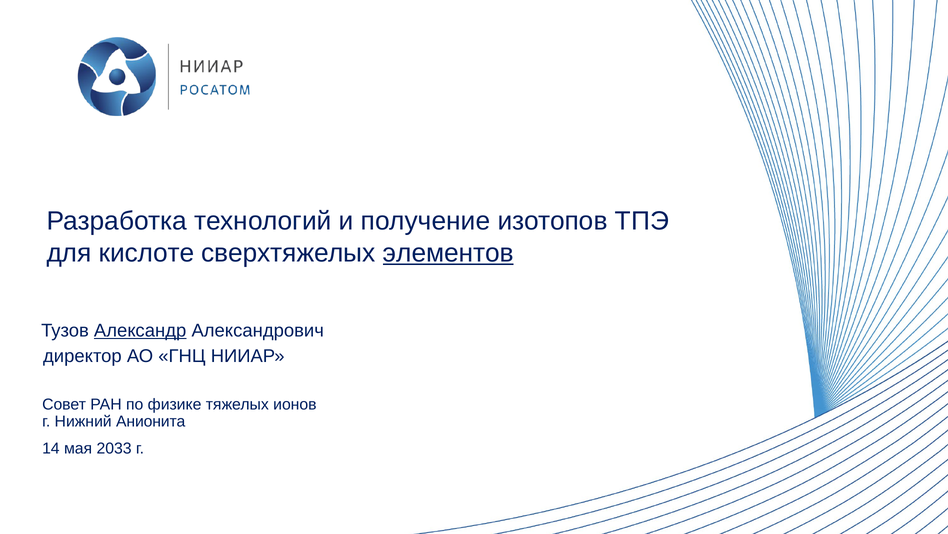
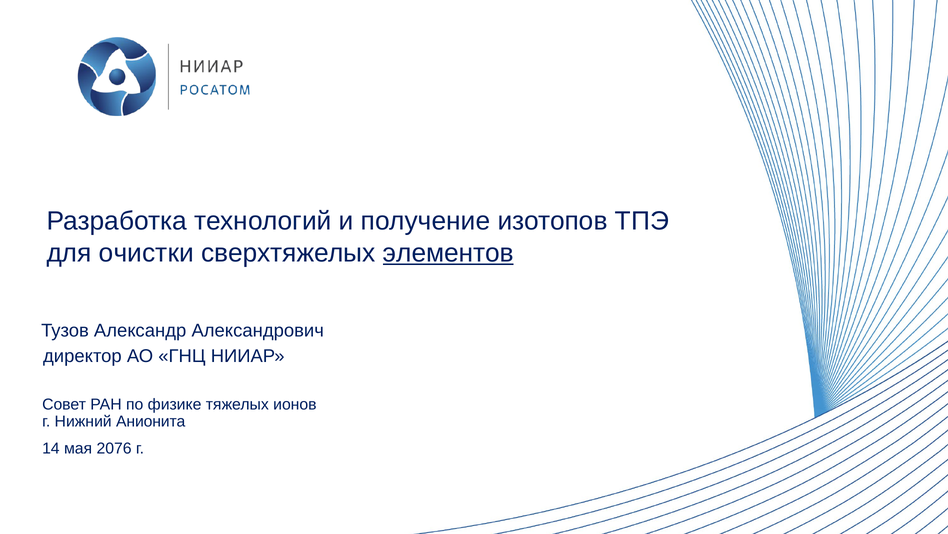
кислоте: кислоте -> очистки
Александр underline: present -> none
2033: 2033 -> 2076
